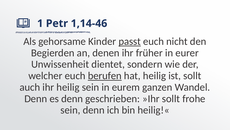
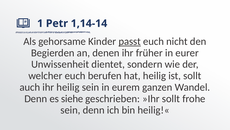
1,14-46: 1,14-46 -> 1,14-14
berufen underline: present -> none
es denn: denn -> siehe
